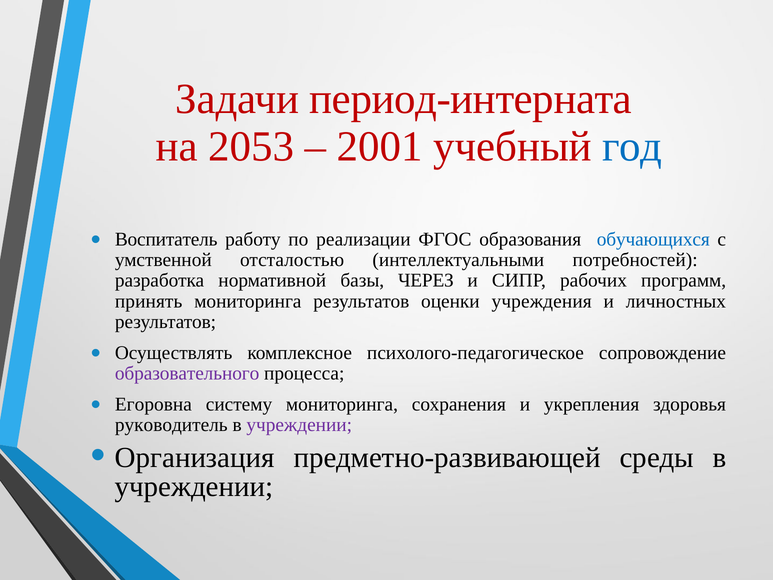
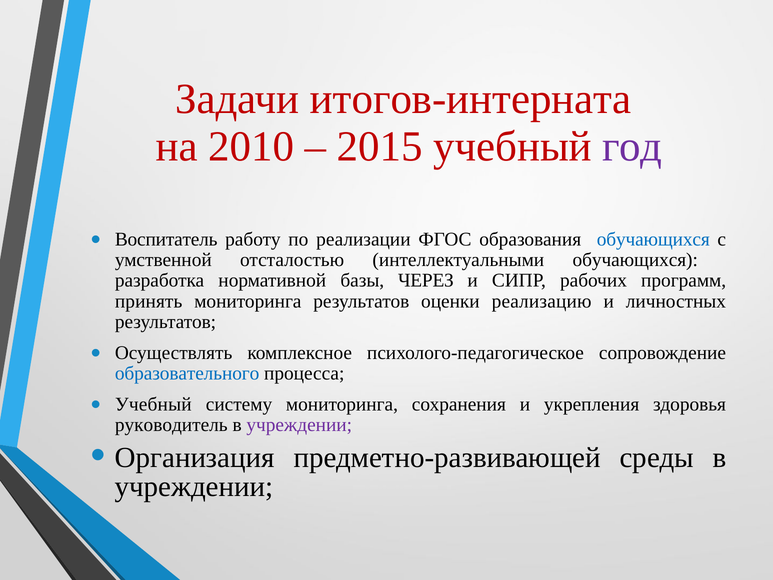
период-интерната: период-интерната -> итогов-интерната
2053: 2053 -> 2010
2001: 2001 -> 2015
год colour: blue -> purple
интеллектуальными потребностей: потребностей -> обучающихся
учреждения: учреждения -> реализацию
образовательного colour: purple -> blue
Егоровна at (153, 404): Егоровна -> Учебный
